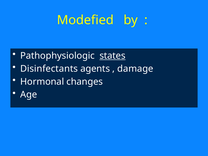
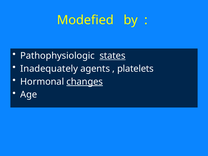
Disinfectants: Disinfectants -> Inadequately
damage: damage -> platelets
changes underline: none -> present
